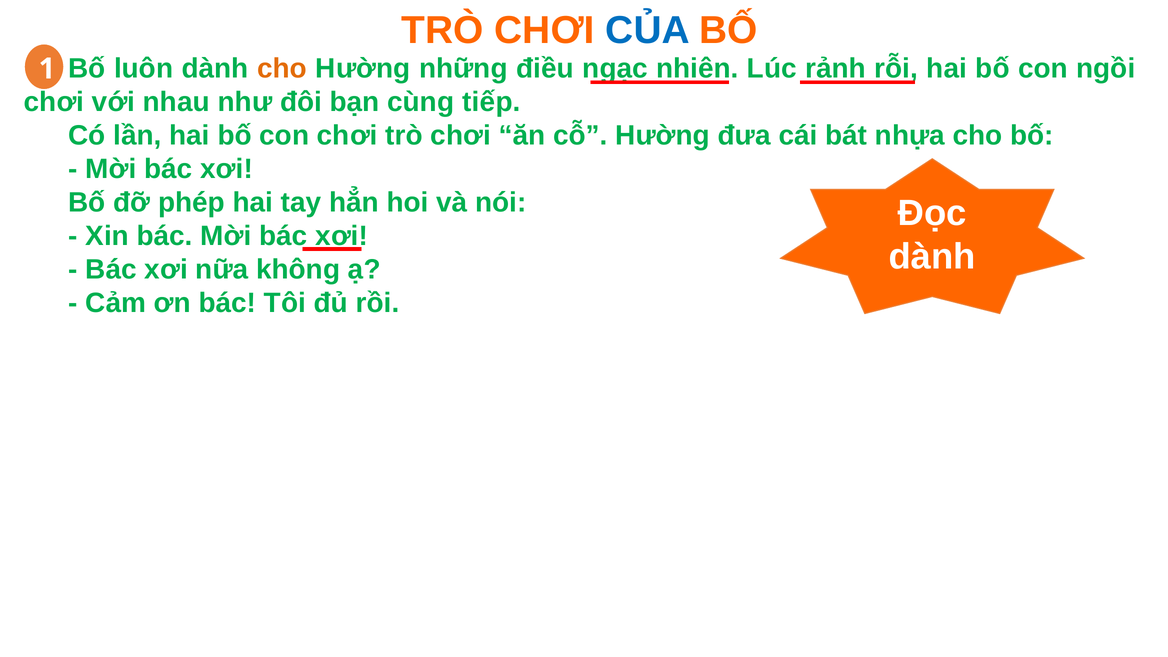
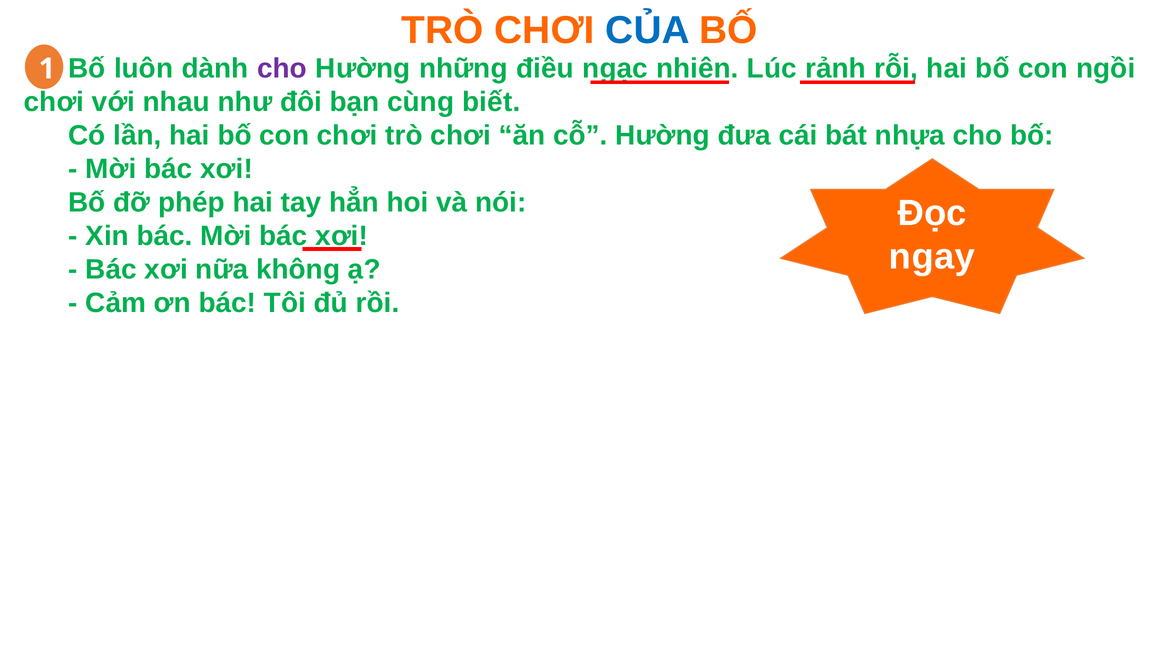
cho at (282, 68) colour: orange -> purple
tiếp: tiếp -> biết
dành at (932, 257): dành -> ngay
